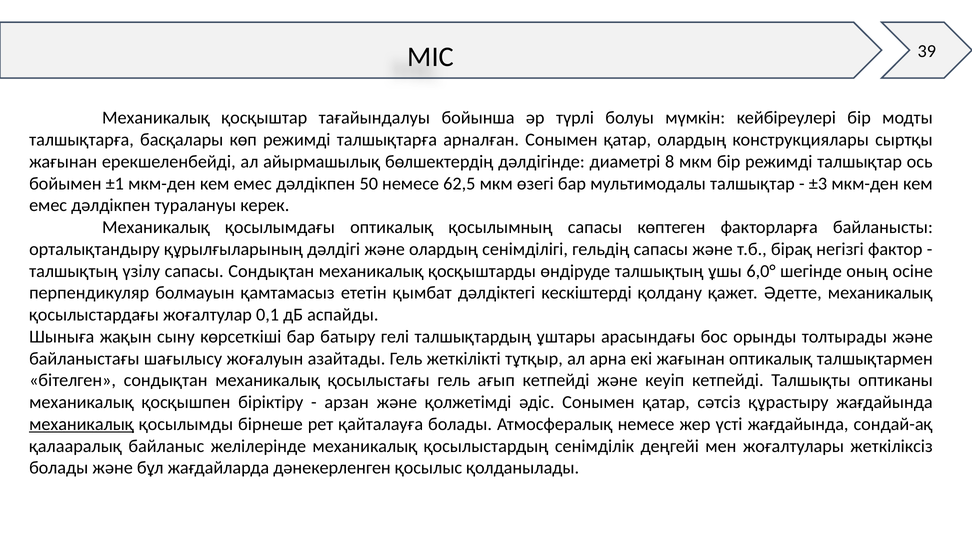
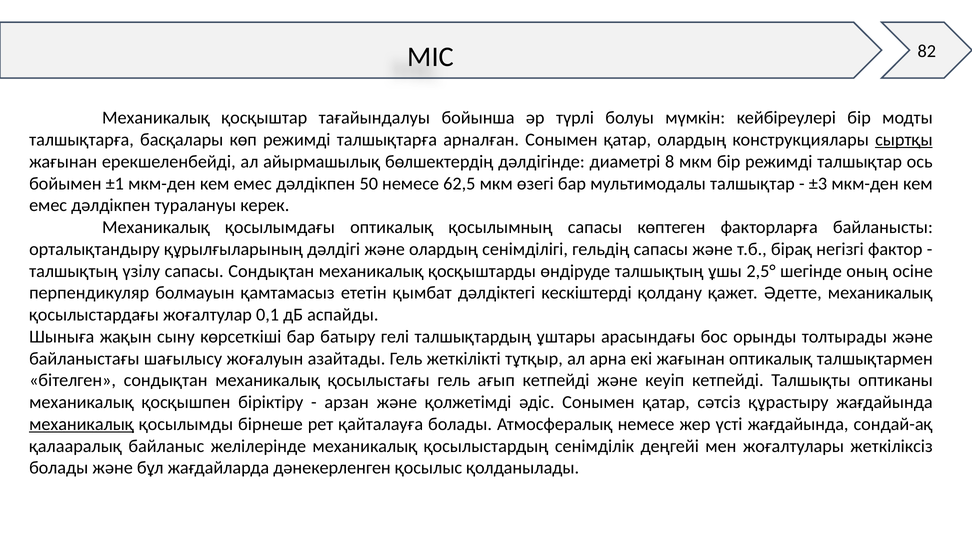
39: 39 -> 82
сыртқы underline: none -> present
6,0°: 6,0° -> 2,5°
